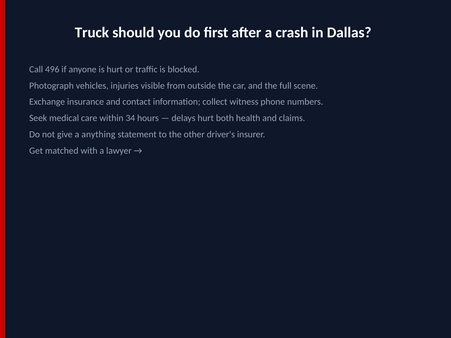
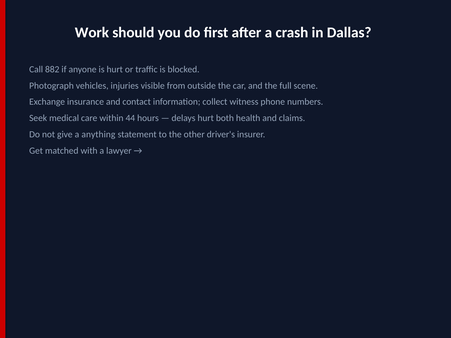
Truck: Truck -> Work
496: 496 -> 882
34: 34 -> 44
